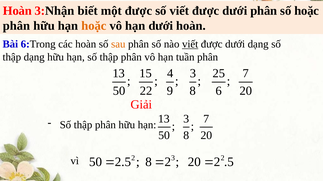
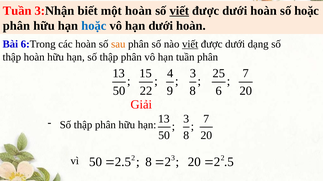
Hoàn at (17, 11): Hoàn -> Tuần
một được: được -> hoàn
viết at (179, 11) underline: none -> present
được dưới phân: phân -> hoàn
hoặc at (94, 26) colour: orange -> blue
thập dạng: dạng -> hoàn
